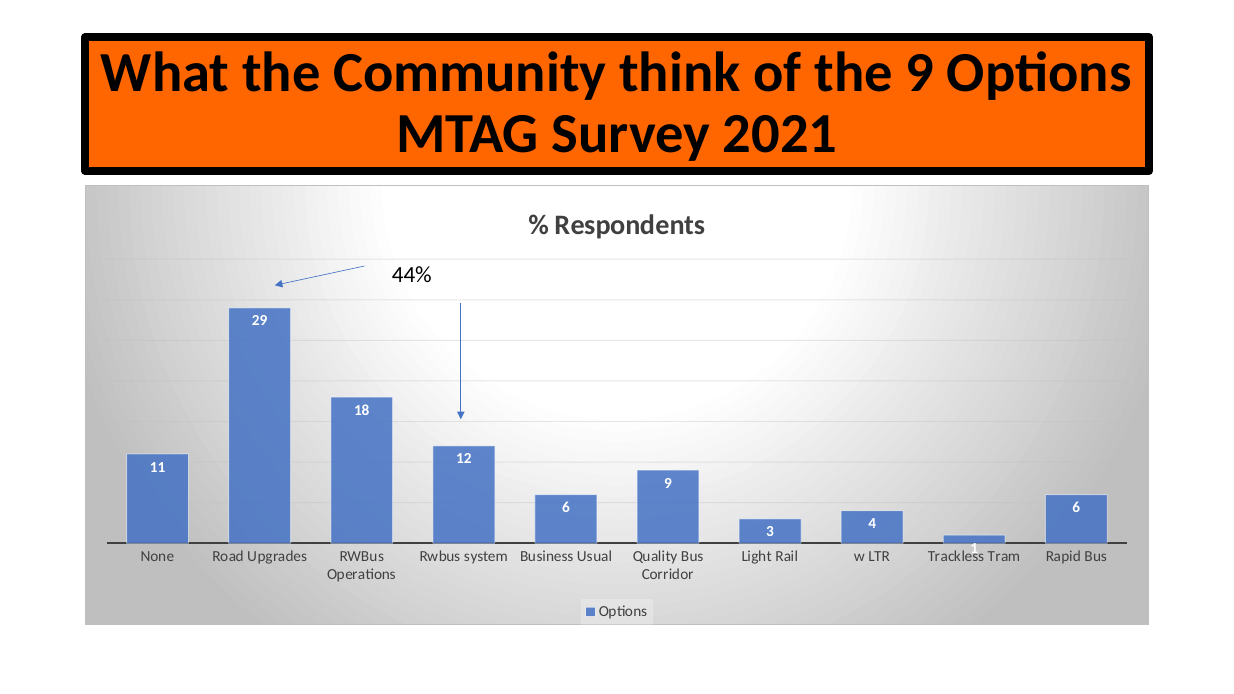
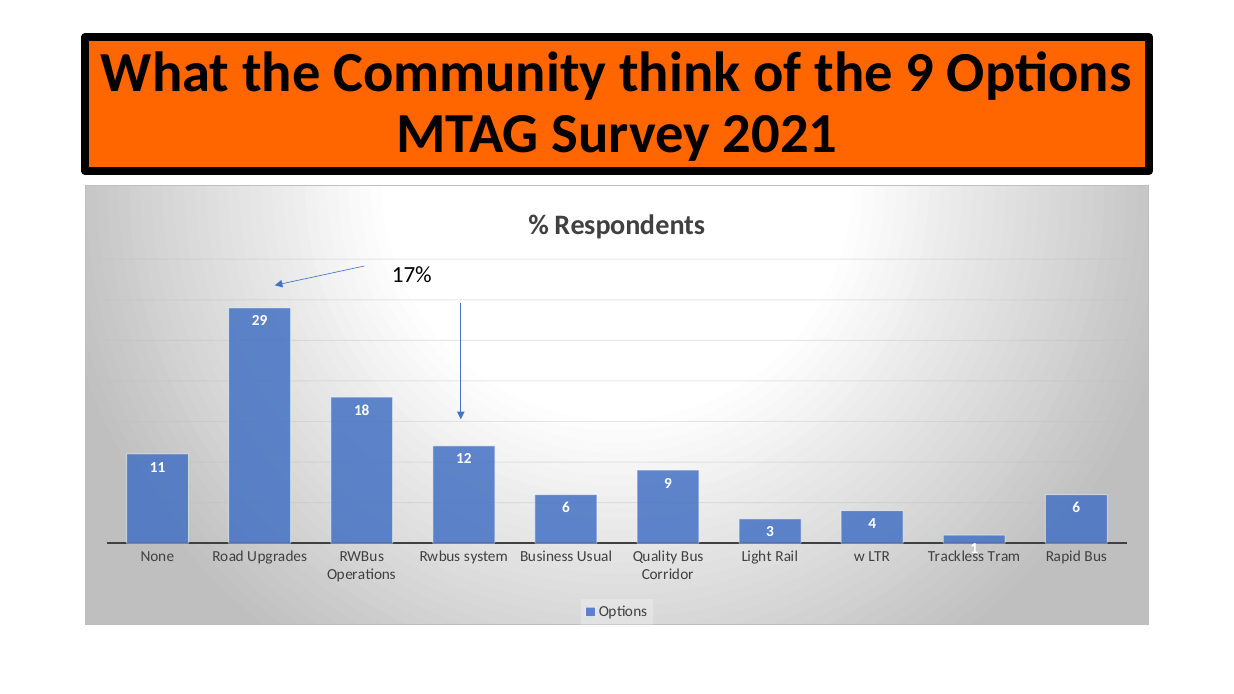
44%: 44% -> 17%
